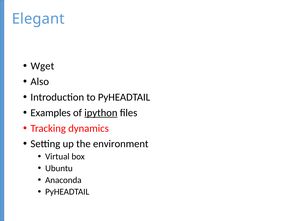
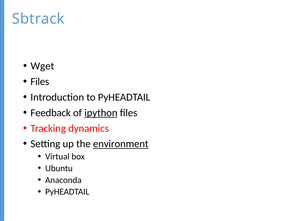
Elegant: Elegant -> Sbtrack
Also at (40, 81): Also -> Files
Examples: Examples -> Feedback
environment underline: none -> present
